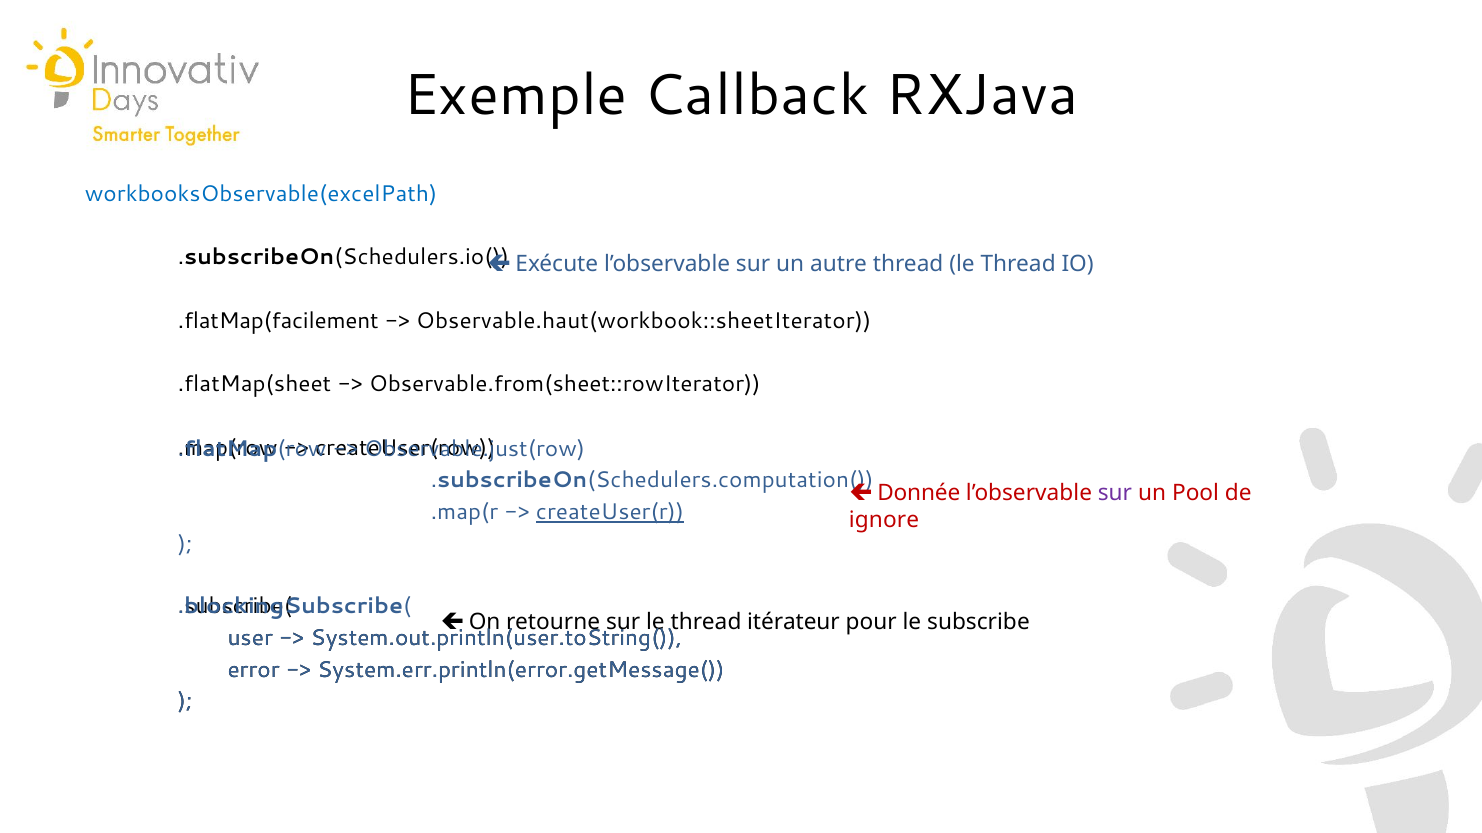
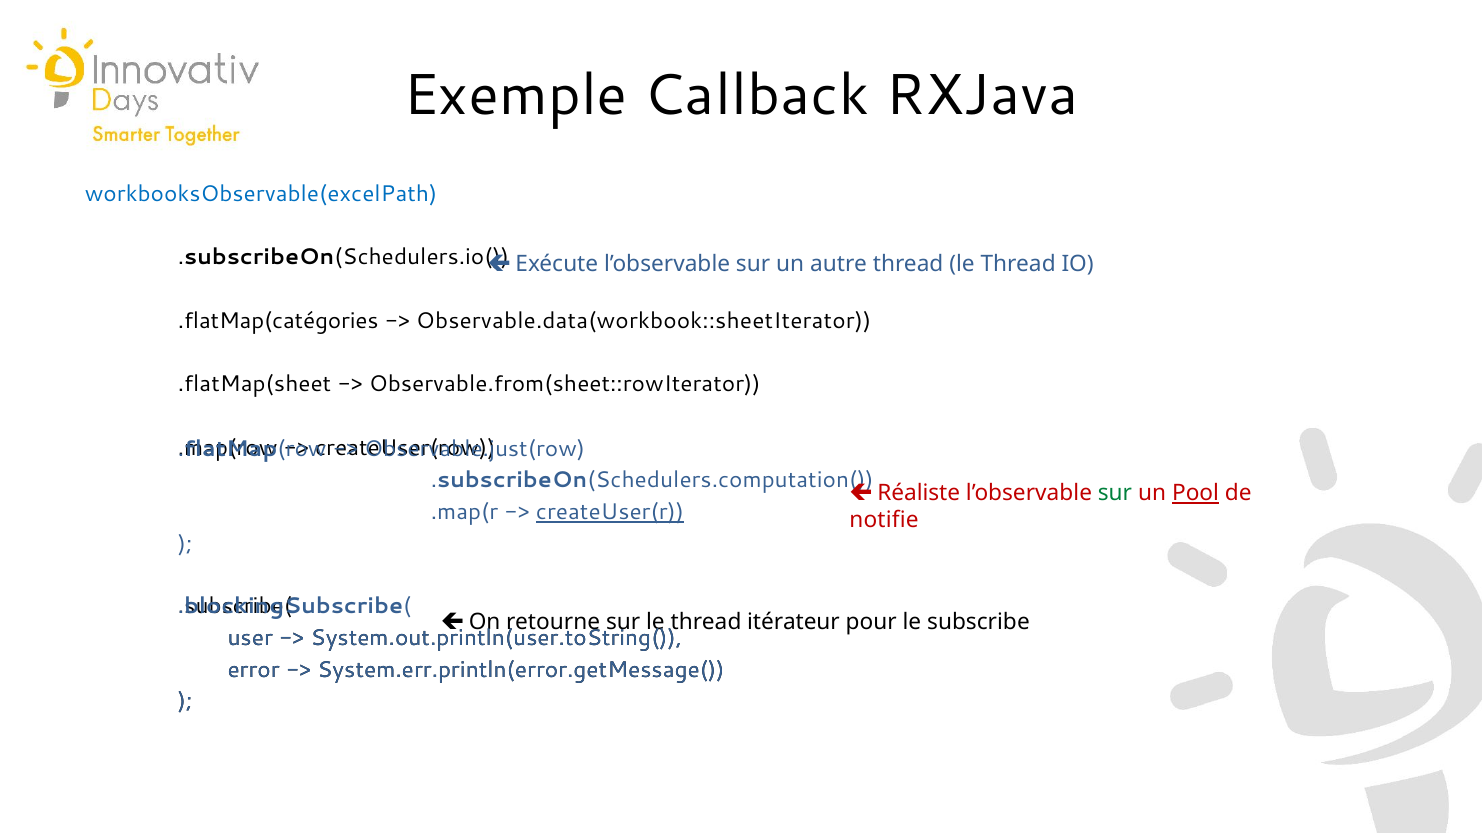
.flatMap(facilement: .flatMap(facilement -> .flatMap(catégories
Observable.haut(workbook::sheetIterator: Observable.haut(workbook::sheetIterator -> Observable.data(workbook::sheetIterator
Donnée: Donnée -> Réaliste
sur at (1115, 493) colour: purple -> green
Pool underline: none -> present
ignore: ignore -> notifie
